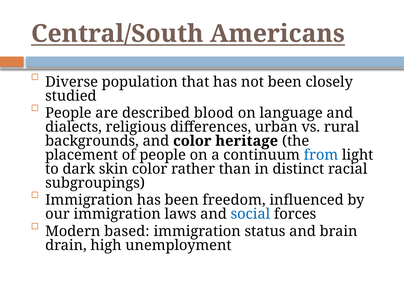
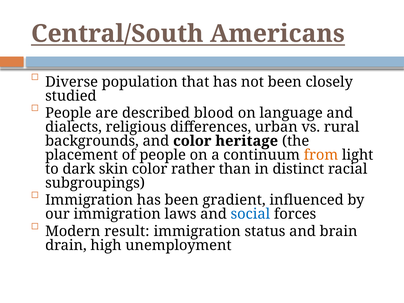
from colour: blue -> orange
freedom: freedom -> gradient
based: based -> result
